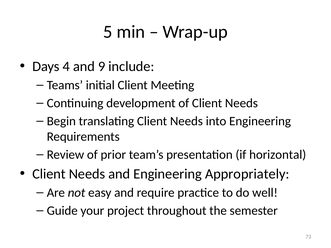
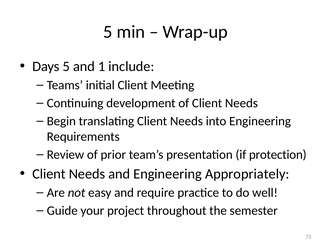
Days 4: 4 -> 5
9: 9 -> 1
horizontal: horizontal -> protection
